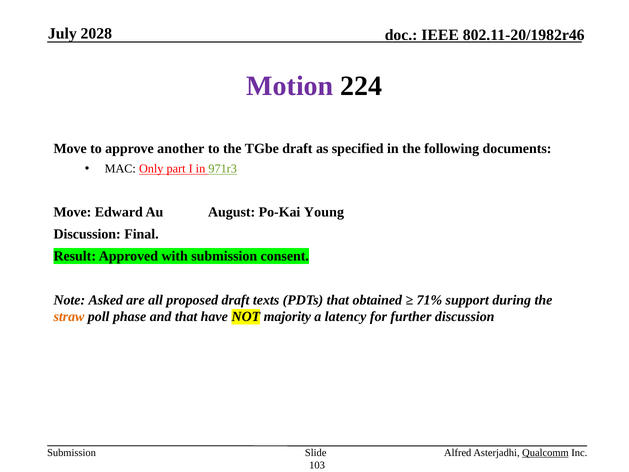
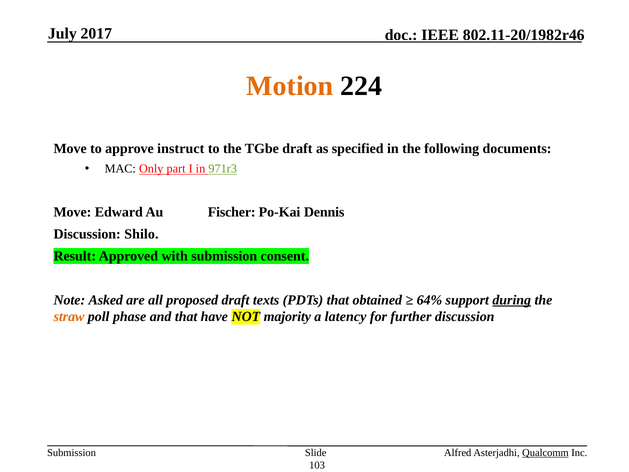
2028: 2028 -> 2017
Motion colour: purple -> orange
another: another -> instruct
August: August -> Fischer
Young: Young -> Dennis
Final: Final -> Shilo
71%: 71% -> 64%
during underline: none -> present
